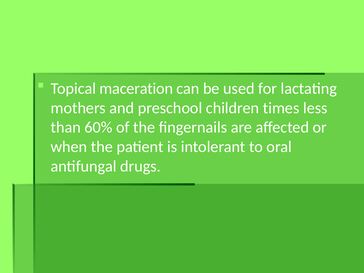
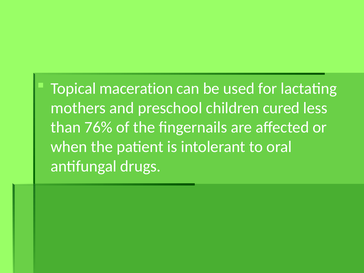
times: times -> cured
60%: 60% -> 76%
